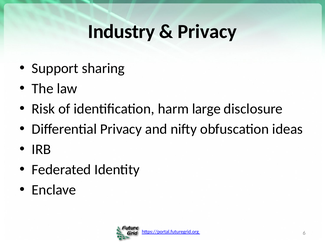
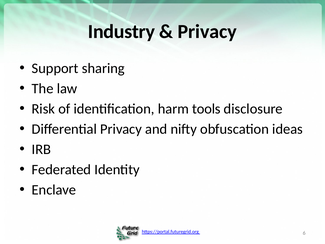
large: large -> tools
